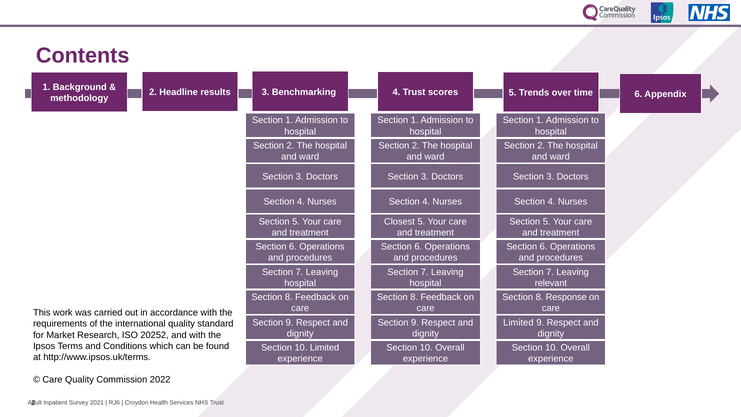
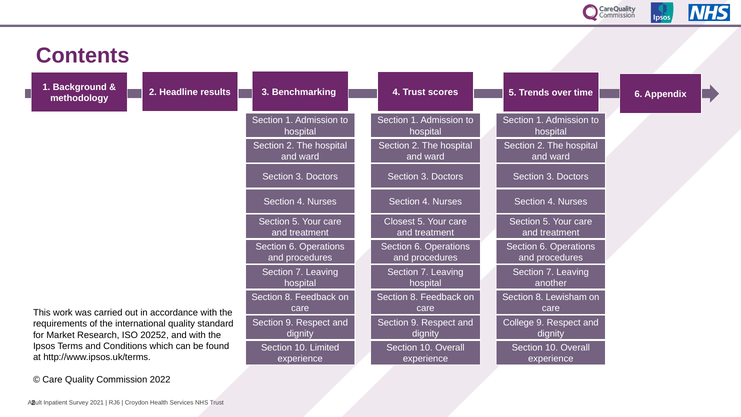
relevant: relevant -> another
Response: Response -> Lewisham
Limited at (518, 322): Limited -> College
